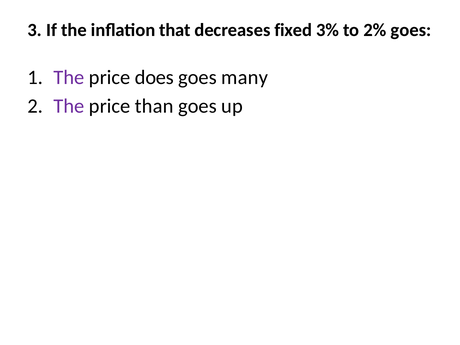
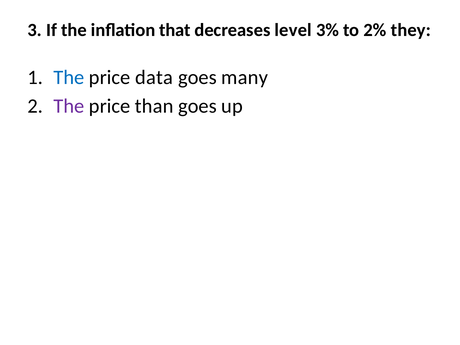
fixed: fixed -> level
2% goes: goes -> they
The at (69, 77) colour: purple -> blue
does: does -> data
